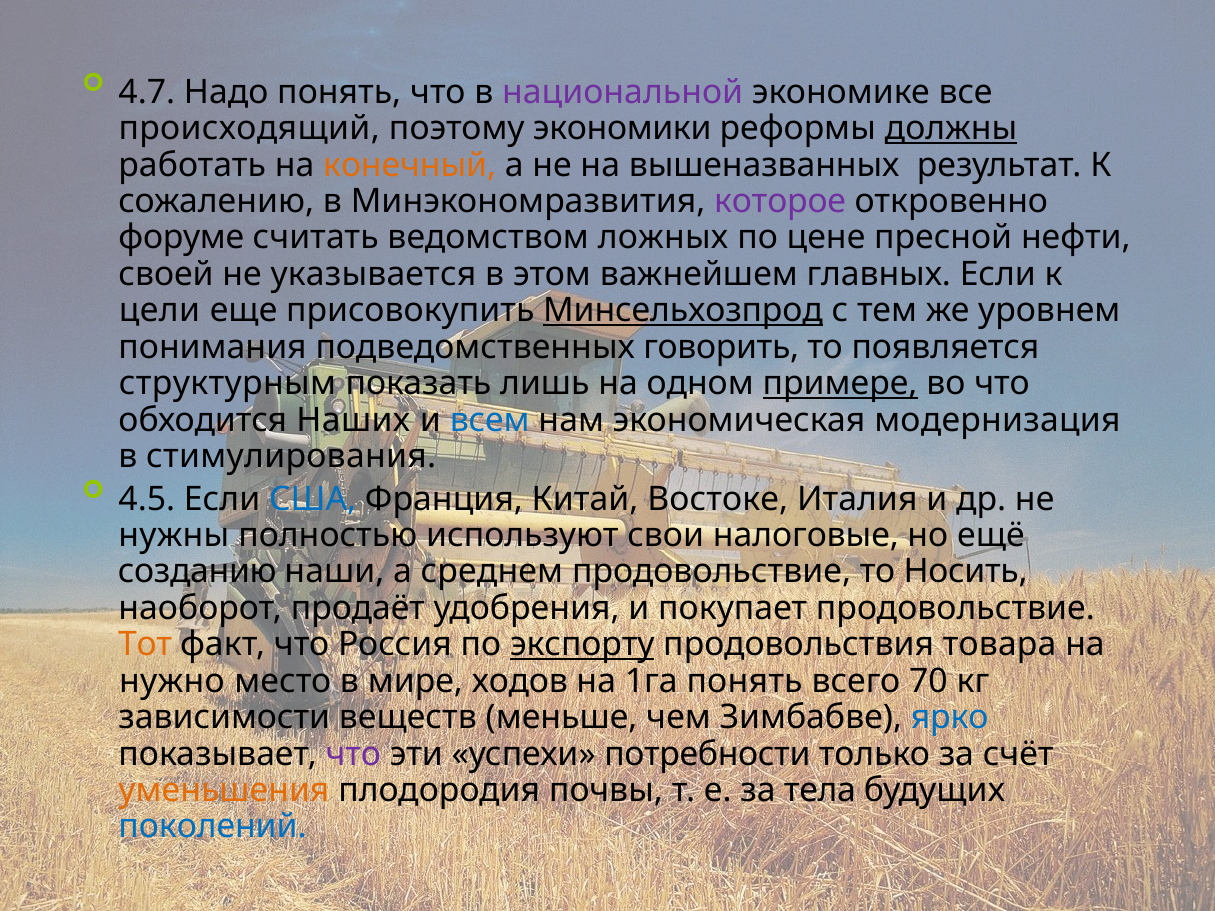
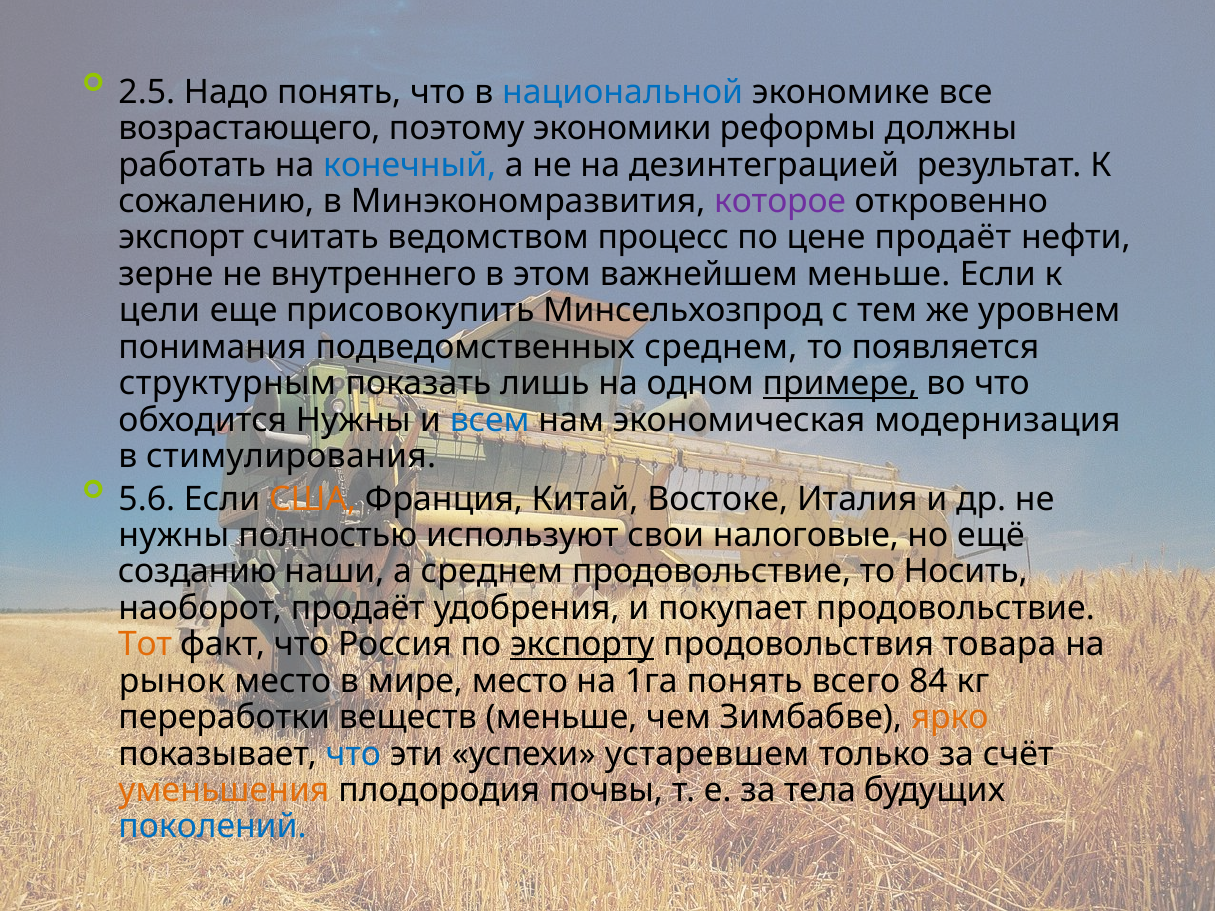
4.7: 4.7 -> 2.5
национальной colour: purple -> blue
происходящий: происходящий -> возрастающего
должны underline: present -> none
конечный colour: orange -> blue
вышеназванных: вышеназванных -> дезинтеграцией
форуме: форуме -> экспорт
ложных: ложных -> процесс
цене пресной: пресной -> продаёт
своей: своей -> зерне
указывается: указывается -> внутреннего
важнейшем главных: главных -> меньше
Минсельхозпрод underline: present -> none
подведомственных говорить: говорить -> среднем
обходится Наших: Наших -> Нужны
4.5: 4.5 -> 5.6
США colour: blue -> orange
нужно: нужно -> рынок
мире ходов: ходов -> место
70: 70 -> 84
зависимости: зависимости -> переработки
ярко colour: blue -> orange
что at (353, 754) colour: purple -> blue
потребности: потребности -> устаревшем
